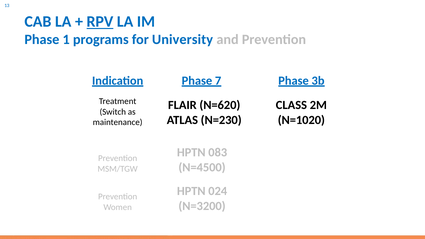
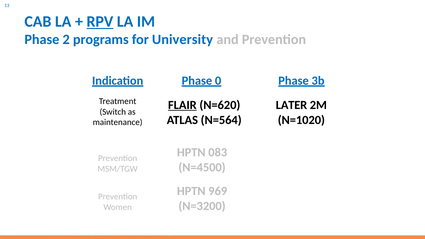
1: 1 -> 2
7: 7 -> 0
FLAIR underline: none -> present
CLASS: CLASS -> LATER
N=230: N=230 -> N=564
024: 024 -> 969
